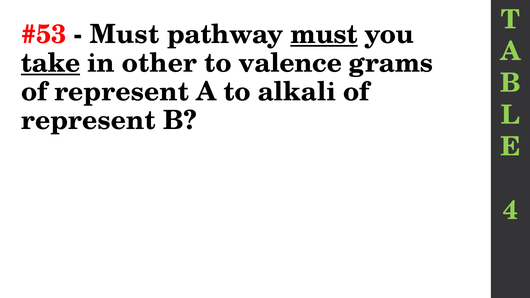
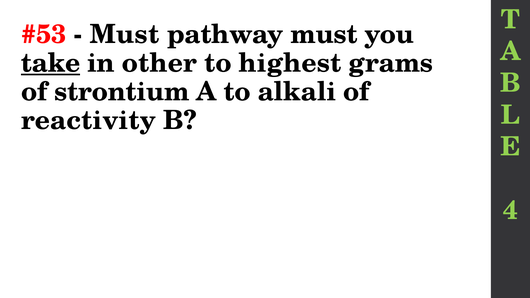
must at (324, 35) underline: present -> none
valence: valence -> highest
represent at (122, 92): represent -> strontium
represent at (88, 120): represent -> reactivity
